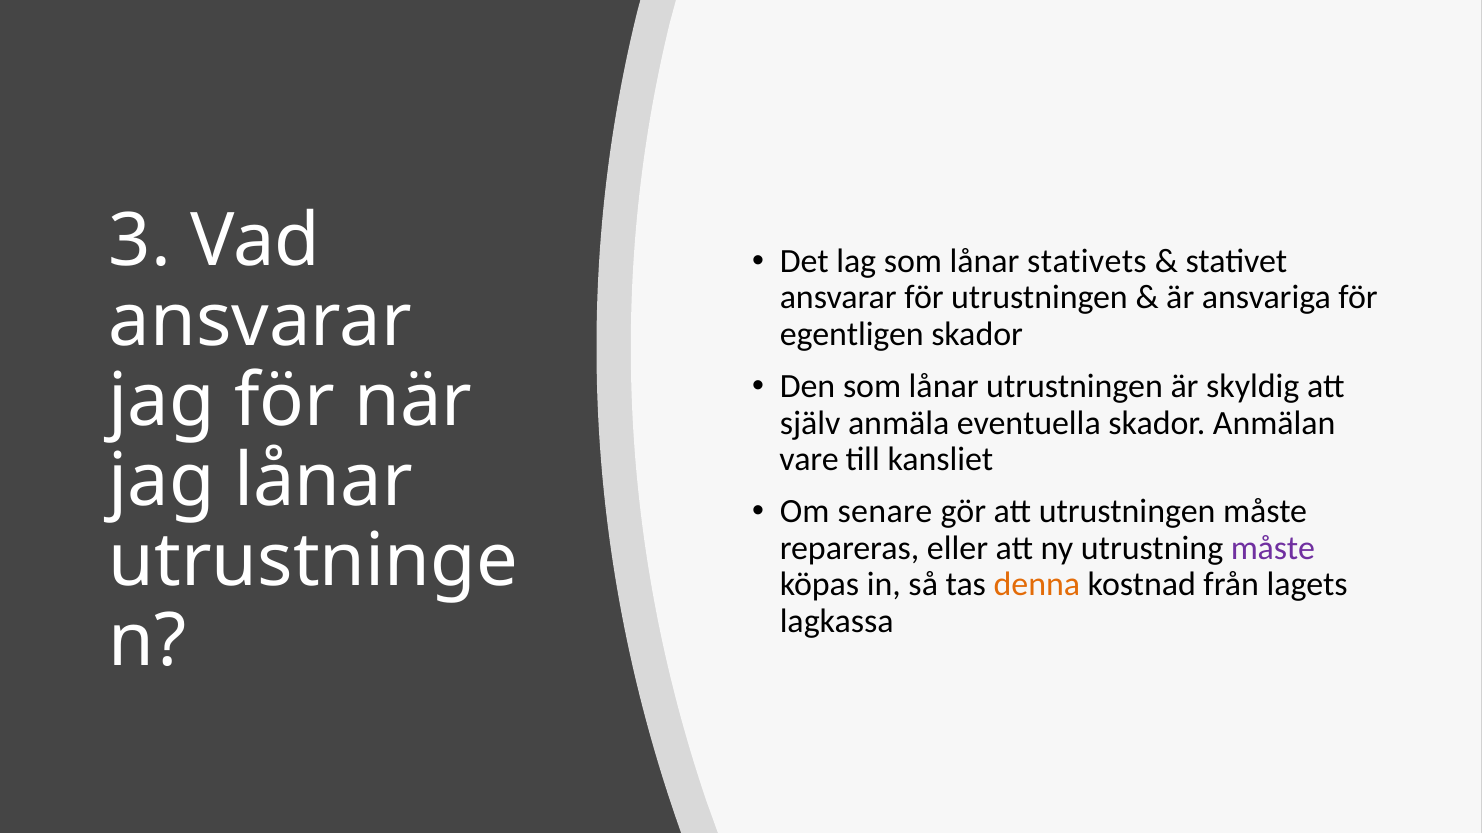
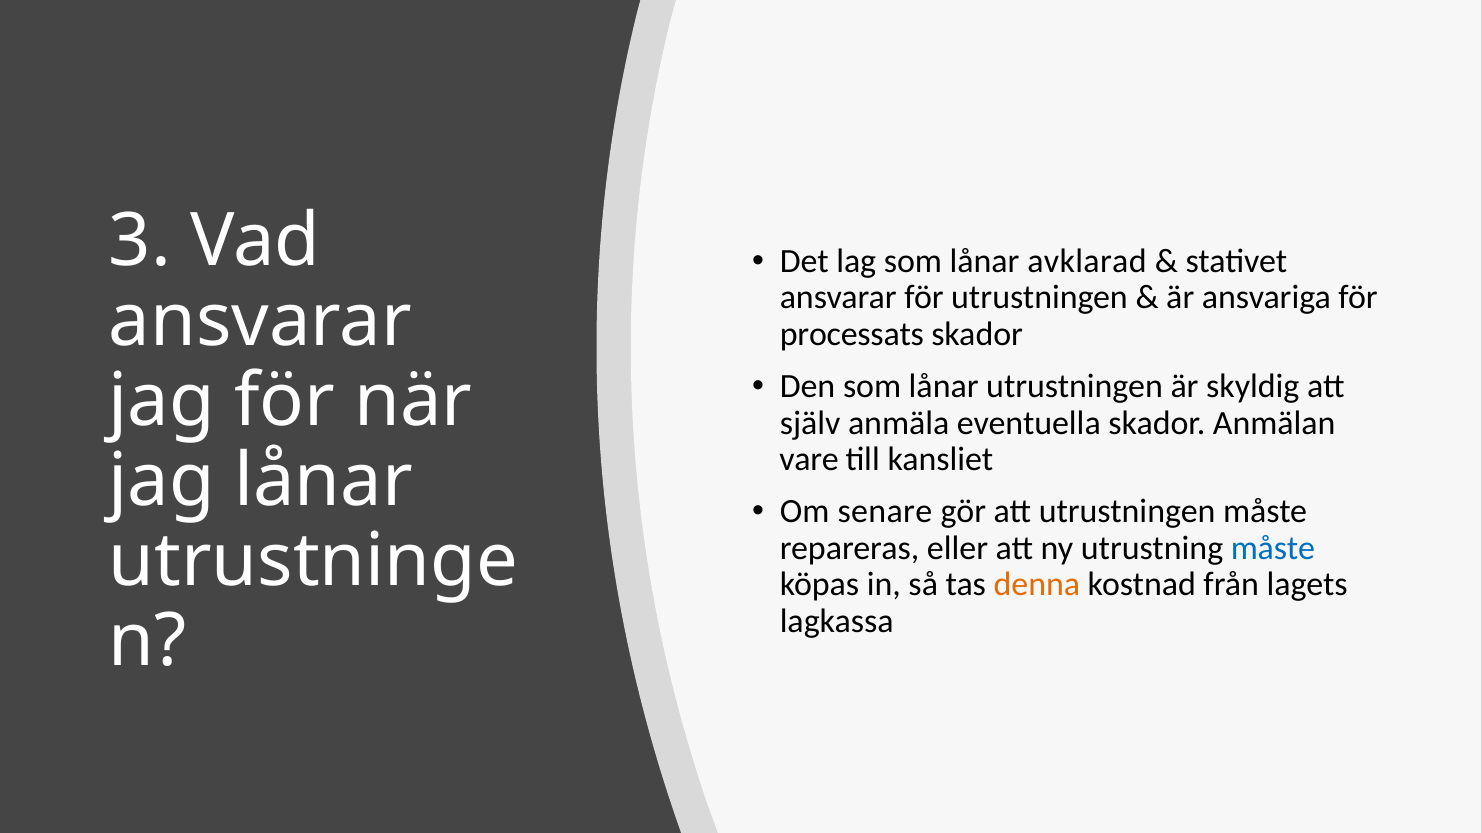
stativets: stativets -> avklarad
egentligen: egentligen -> processats
måste at (1273, 549) colour: purple -> blue
